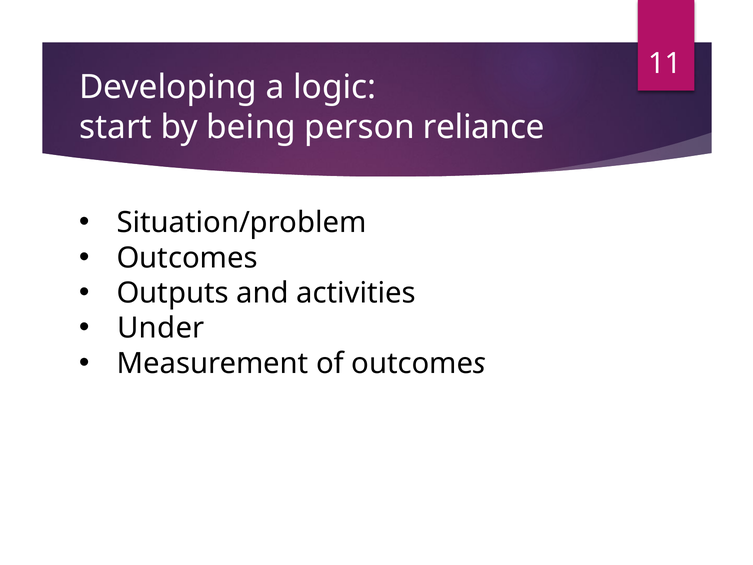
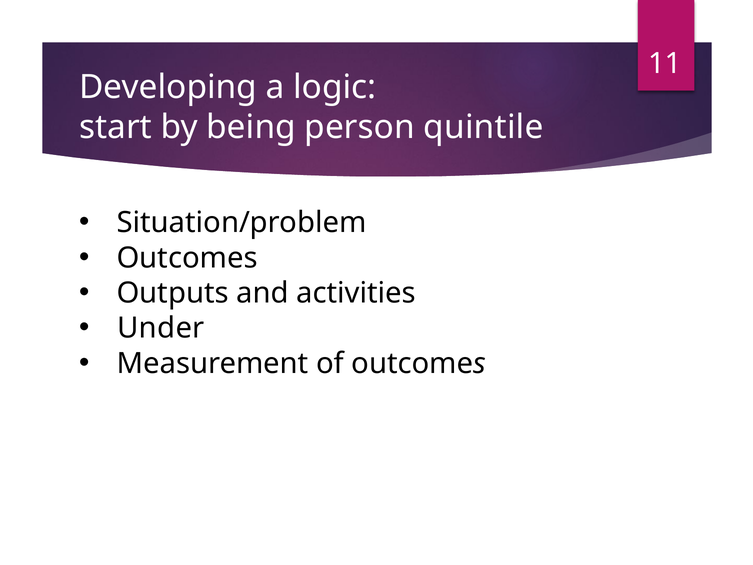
reliance: reliance -> quintile
